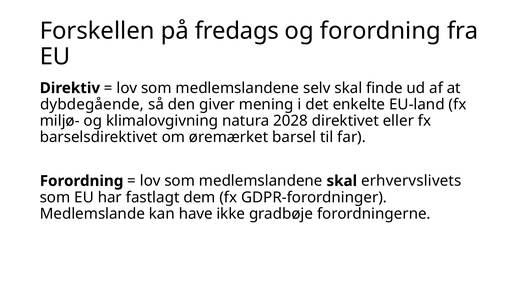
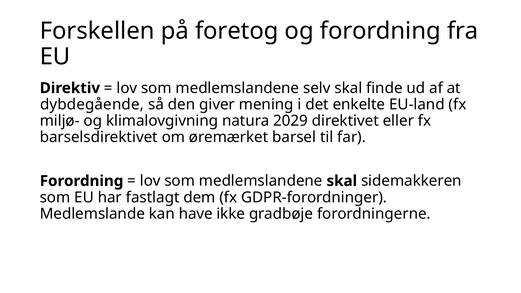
fredags: fredags -> foretog
2028: 2028 -> 2029
erhvervslivets: erhvervslivets -> sidemakkeren
